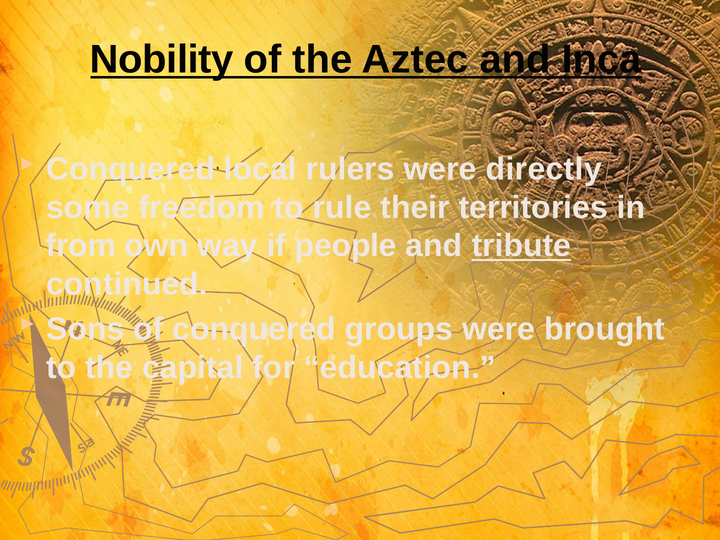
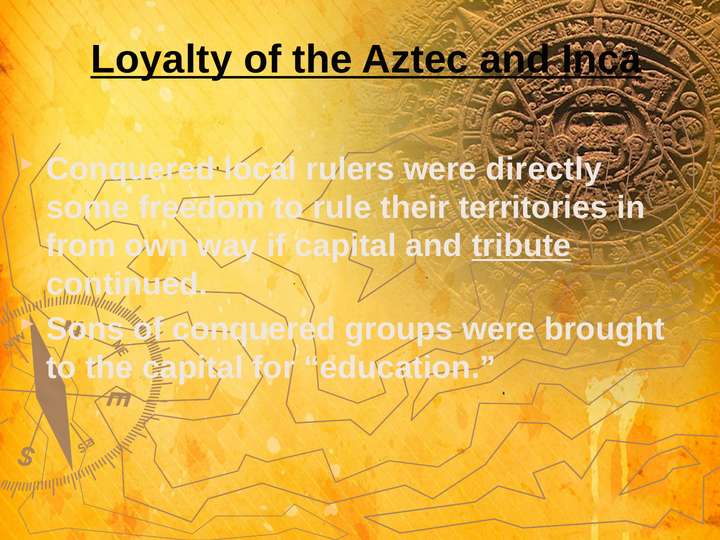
Nobility: Nobility -> Loyalty
if people: people -> capital
